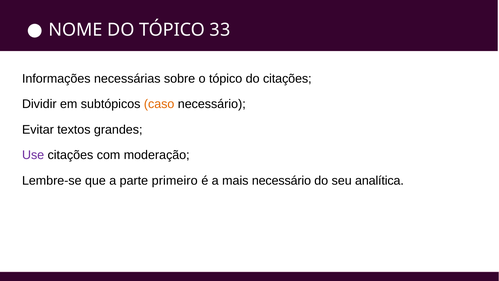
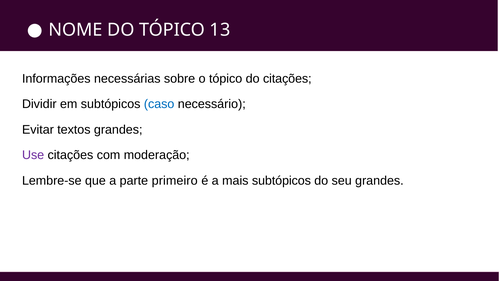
33: 33 -> 13
caso colour: orange -> blue
mais necessário: necessário -> subtópicos
seu analítica: analítica -> grandes
